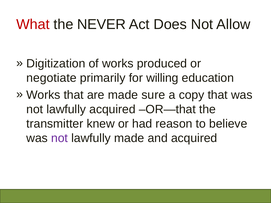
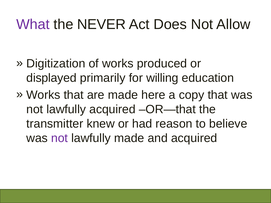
What colour: red -> purple
negotiate: negotiate -> displayed
sure: sure -> here
